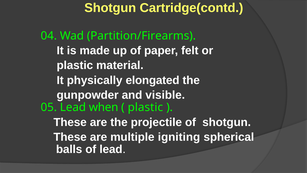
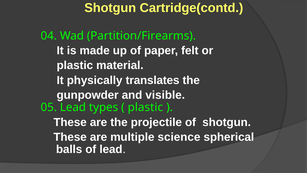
elongated: elongated -> translates
when: when -> types
igniting: igniting -> science
